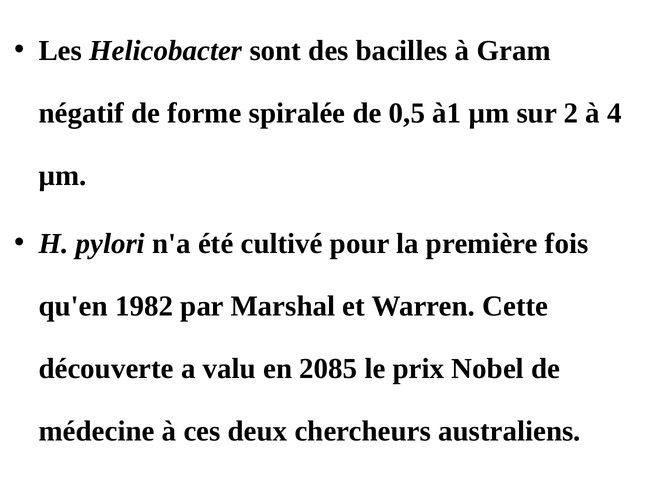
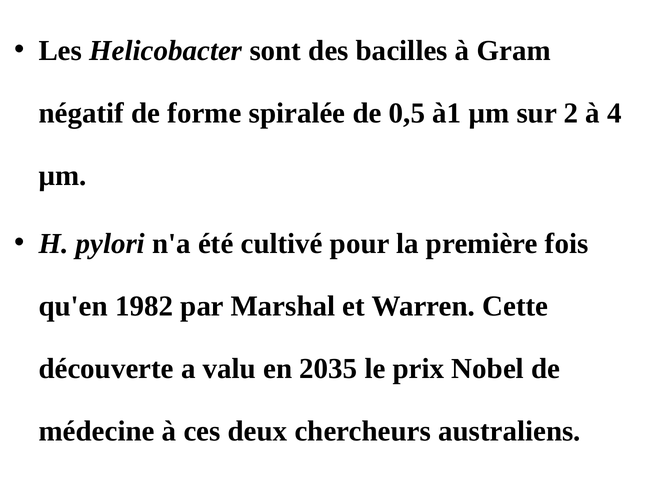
2085: 2085 -> 2035
